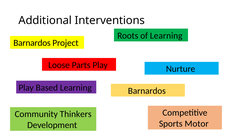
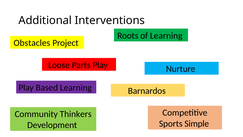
Barnardos at (32, 43): Barnardos -> Obstacles
Motor: Motor -> Simple
